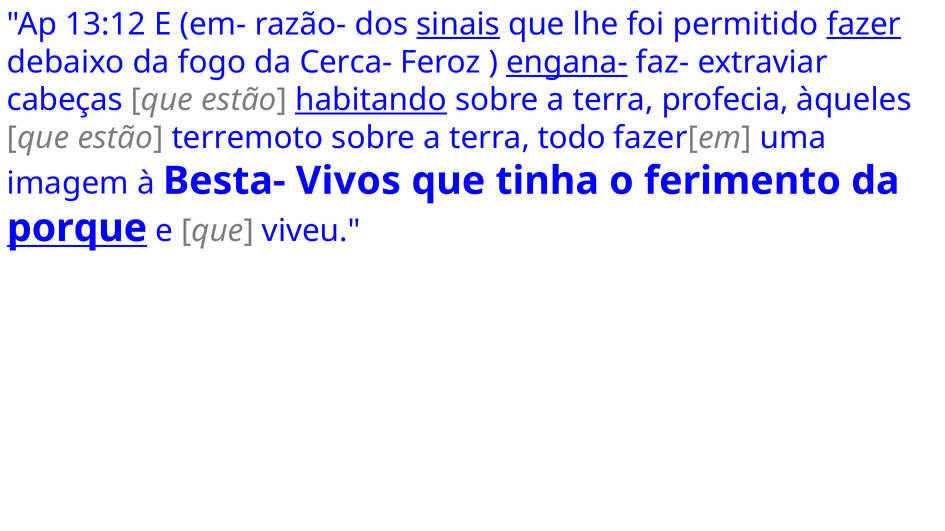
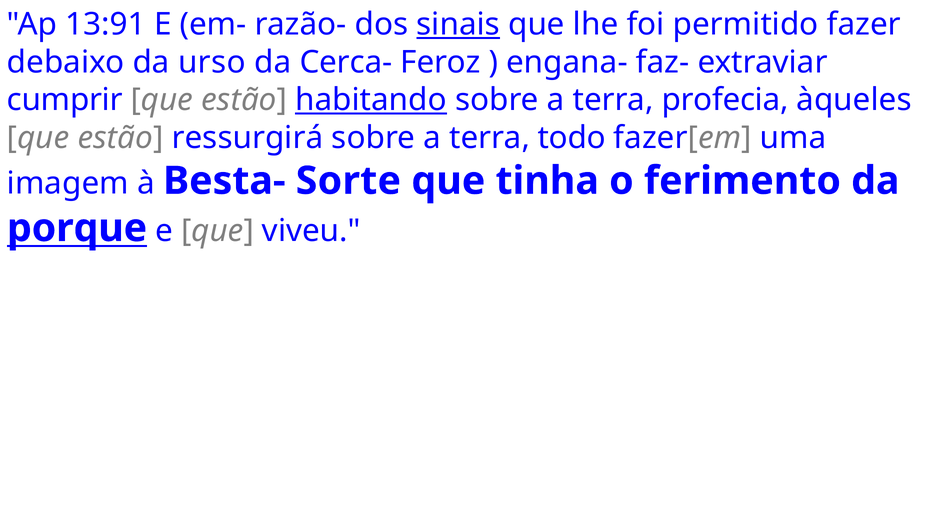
13:12: 13:12 -> 13:91
fazer underline: present -> none
fogo: fogo -> urso
engana- underline: present -> none
cabeças: cabeças -> cumprir
terremoto: terremoto -> ressurgirá
Vivos: Vivos -> Sorte
